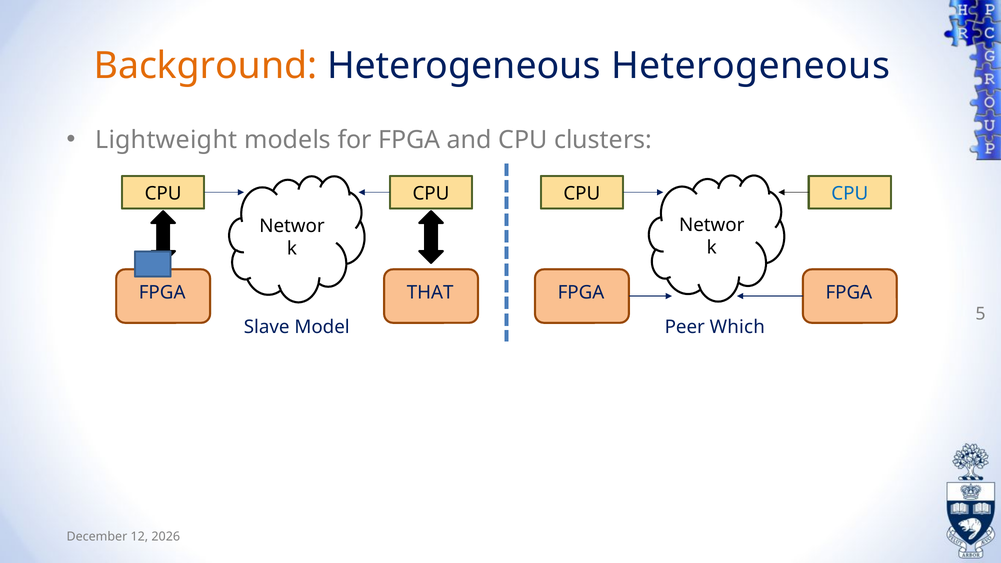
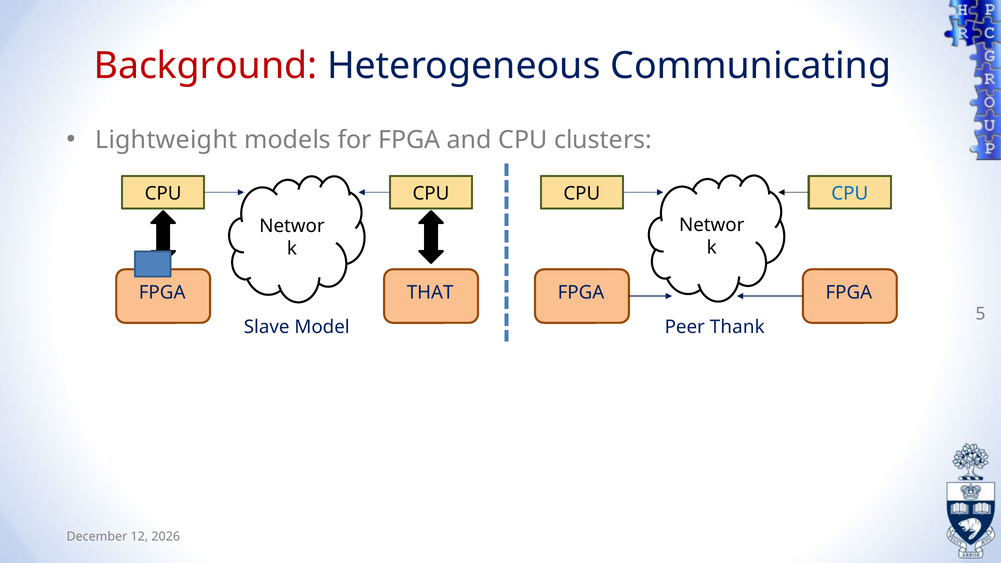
Background colour: orange -> red
Heterogeneous Heterogeneous: Heterogeneous -> Communicating
Which: Which -> Thank
